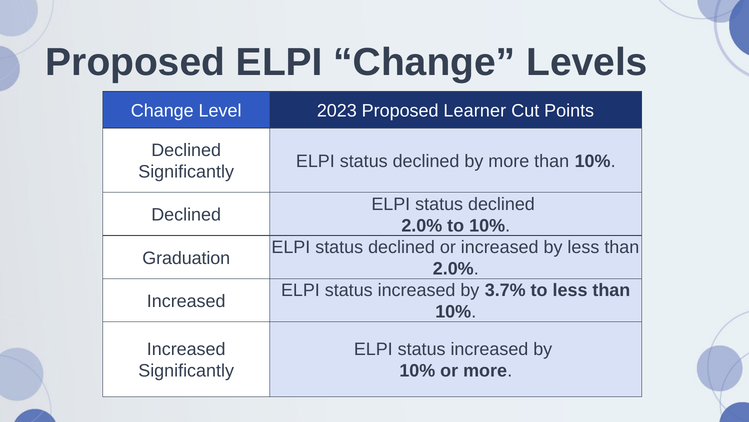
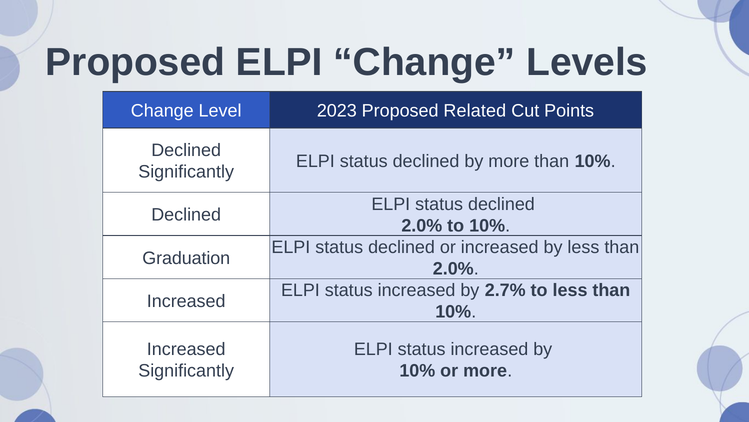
Learner: Learner -> Related
3.7%: 3.7% -> 2.7%
